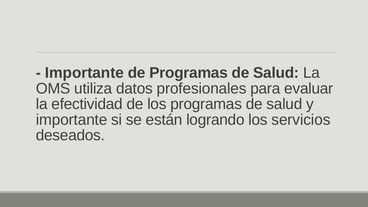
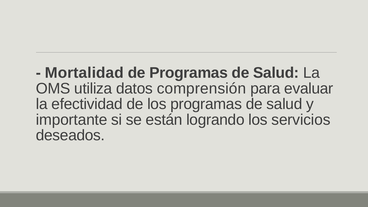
Importante at (84, 73): Importante -> Mortalidad
profesionales: profesionales -> comprensión
